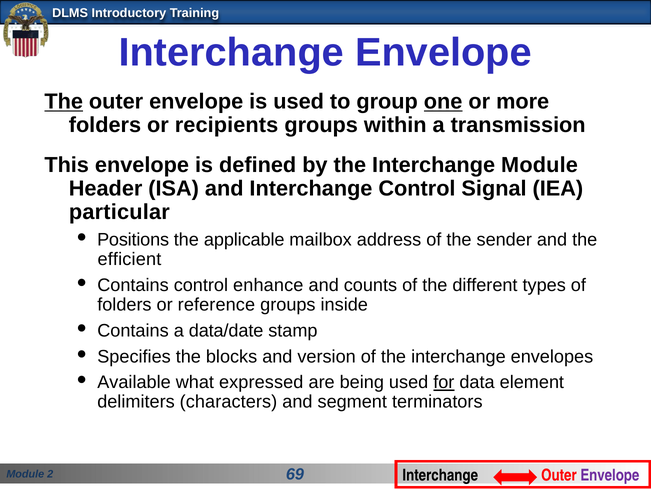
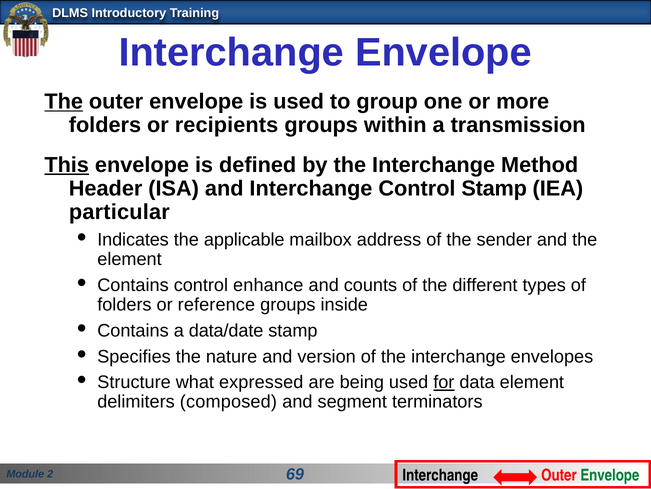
one underline: present -> none
This underline: none -> present
Interchange Module: Module -> Method
Control Signal: Signal -> Stamp
Positions: Positions -> Indicates
efficient at (129, 259): efficient -> element
blocks: blocks -> nature
Available: Available -> Structure
characters: characters -> composed
Envelope at (610, 475) colour: purple -> green
